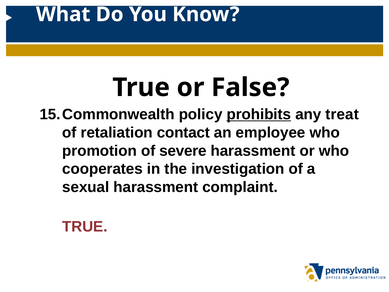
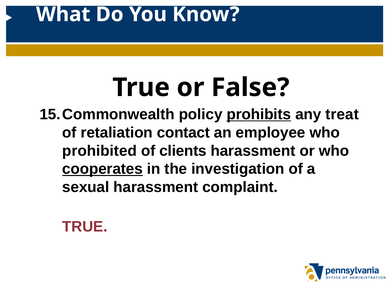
promotion: promotion -> prohibited
severe: severe -> clients
cooperates underline: none -> present
